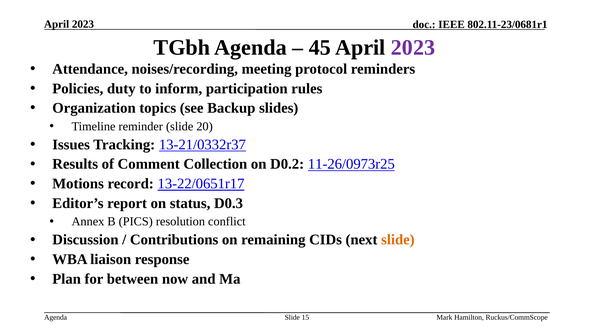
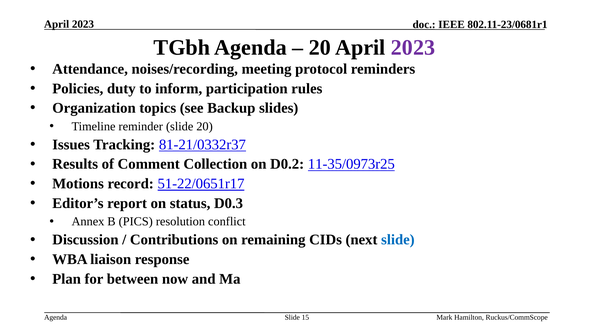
45 at (320, 48): 45 -> 20
13-21/0332r37: 13-21/0332r37 -> 81-21/0332r37
11-26/0973r25: 11-26/0973r25 -> 11-35/0973r25
13-22/0651r17: 13-22/0651r17 -> 51-22/0651r17
slide at (398, 240) colour: orange -> blue
